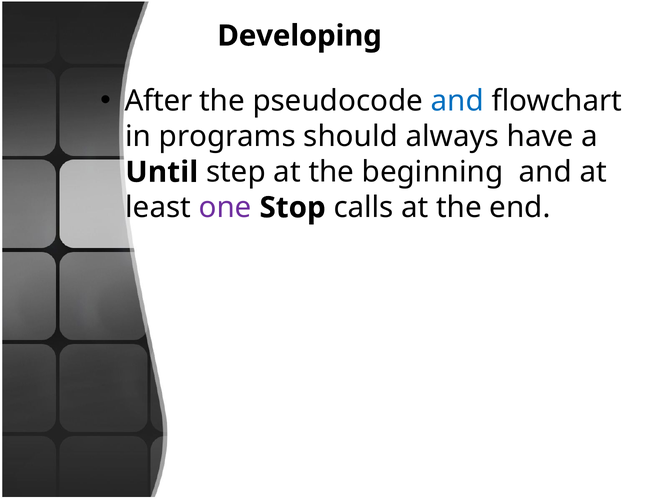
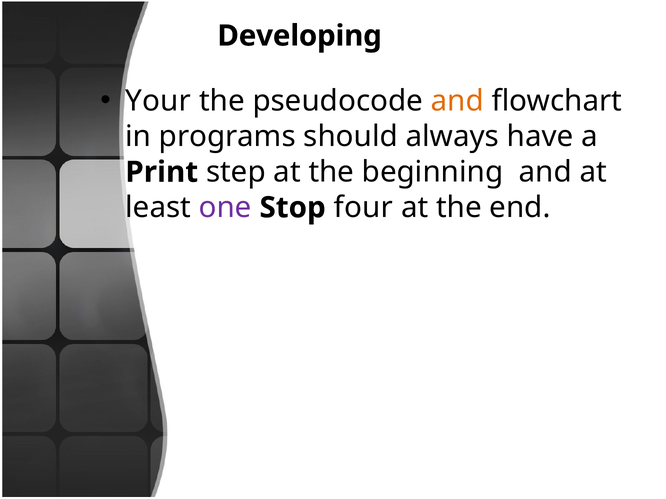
After: After -> Your
and at (457, 101) colour: blue -> orange
Until: Until -> Print
calls: calls -> four
